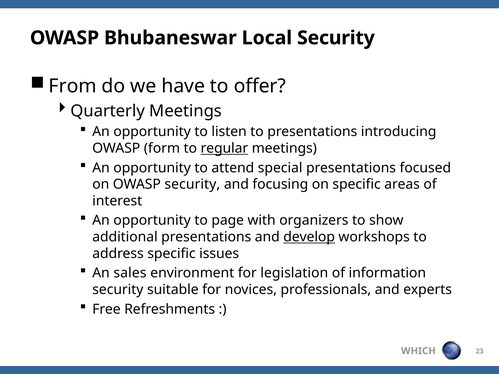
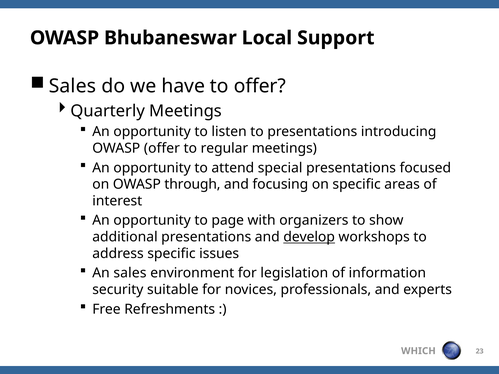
Local Security: Security -> Support
From at (73, 86): From -> Sales
OWASP form: form -> offer
regular underline: present -> none
OWASP security: security -> through
